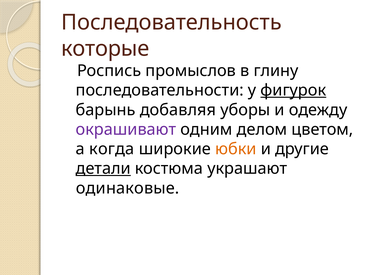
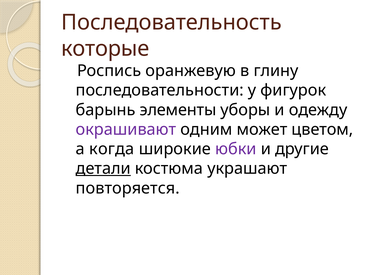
промыслов: промыслов -> оранжевую
фигурок underline: present -> none
добавляя: добавляя -> элементы
делом: делом -> может
юбки colour: orange -> purple
одинаковые: одинаковые -> повторяется
